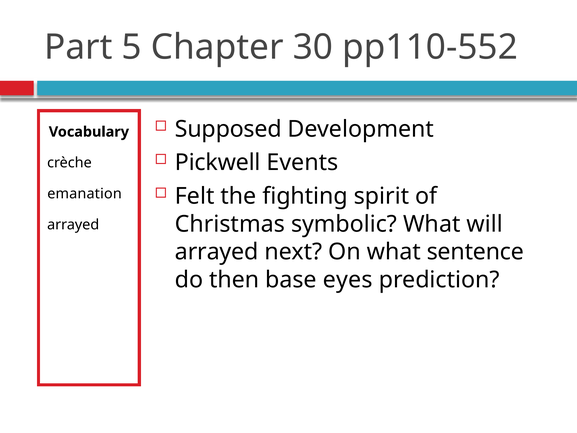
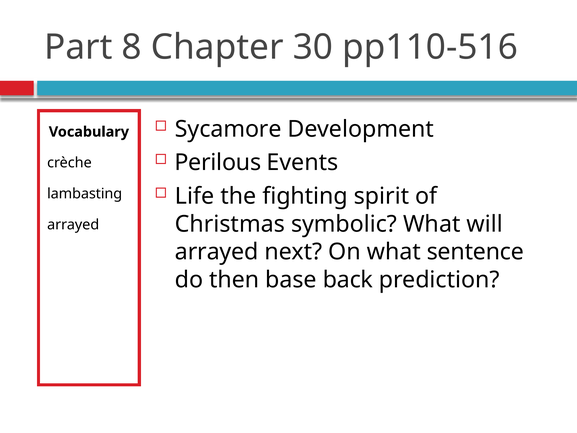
5: 5 -> 8
pp110-552: pp110-552 -> pp110-516
Supposed: Supposed -> Sycamore
Pickwell: Pickwell -> Perilous
Felt: Felt -> Life
emanation: emanation -> lambasting
eyes: eyes -> back
